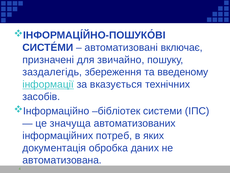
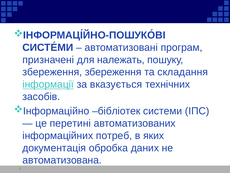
включає: включає -> програм
звичайно: звичайно -> належать
заздалегідь at (52, 72): заздалегідь -> збереження
введеному: введеному -> складання
значуща: значуща -> перетині
